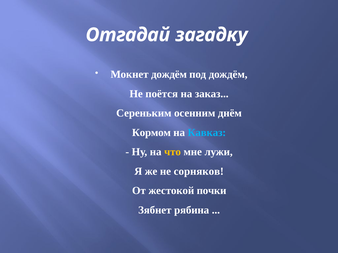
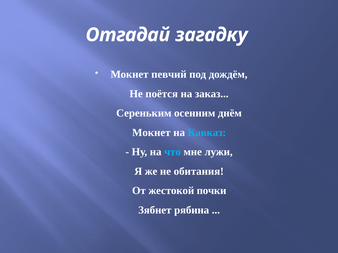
Мокнет дождём: дождём -> певчий
Кормом at (151, 133): Кормом -> Мокнет
что colour: yellow -> light blue
сорняков: сорняков -> обитания
